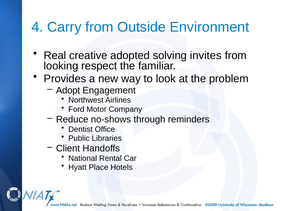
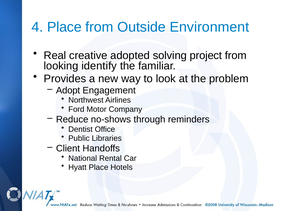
4 Carry: Carry -> Place
invites: invites -> project
respect: respect -> identify
